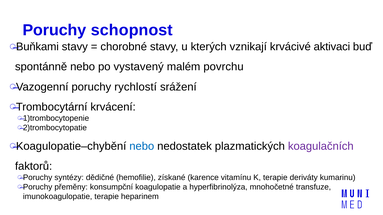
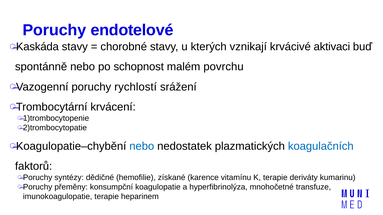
schopnost: schopnost -> endotelové
Buňkami: Buňkami -> Kaskáda
vystavený: vystavený -> schopnost
koagulačních colour: purple -> blue
